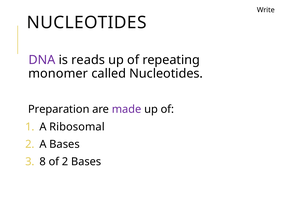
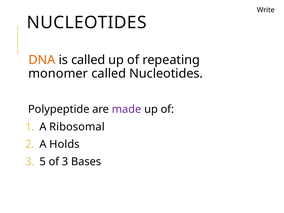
DNA colour: purple -> orange
is reads: reads -> called
Preparation: Preparation -> Polypeptide
A Bases: Bases -> Holds
8: 8 -> 5
of 2: 2 -> 3
